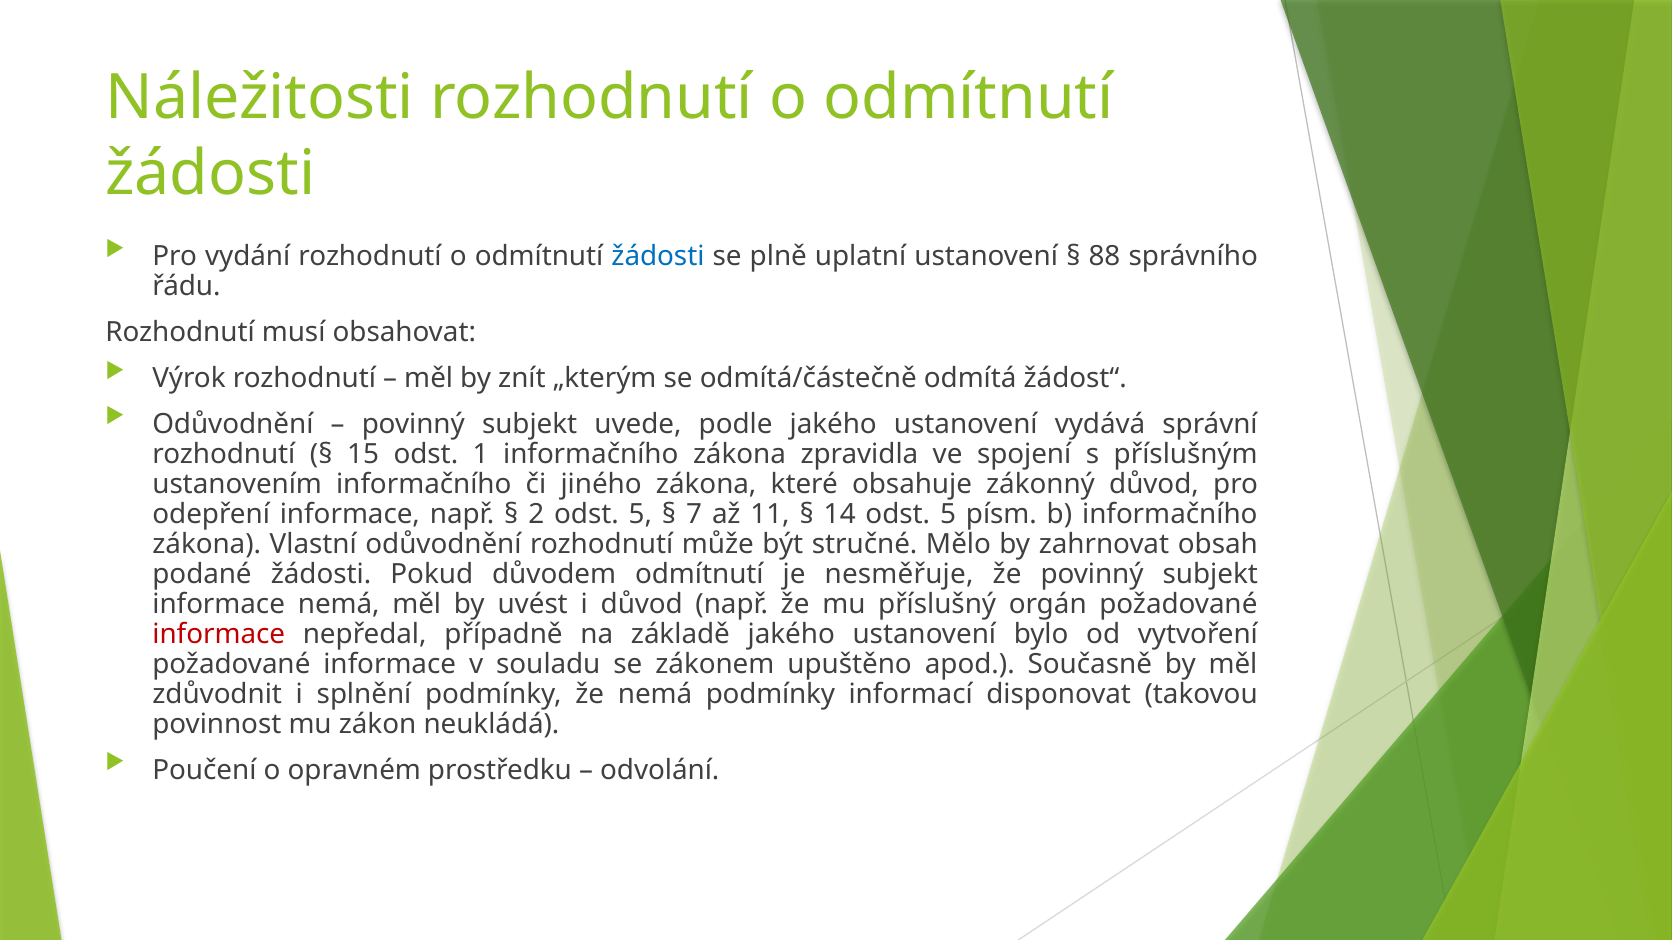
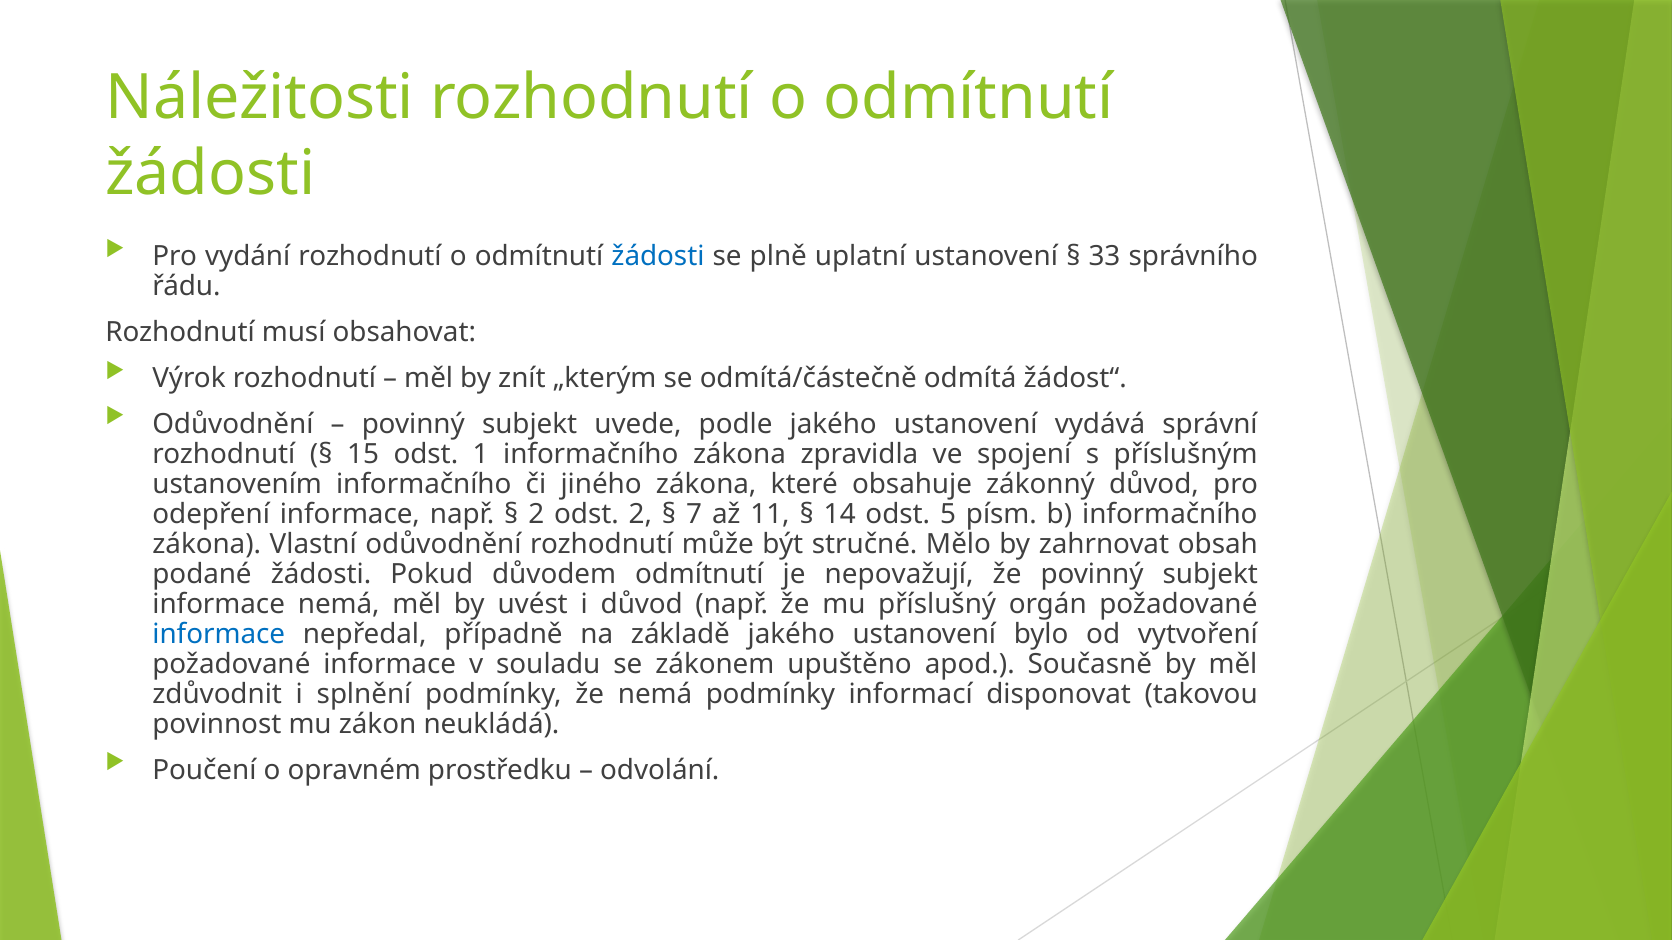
88: 88 -> 33
2 odst 5: 5 -> 2
nesměřuje: nesměřuje -> nepovažují
informace at (219, 635) colour: red -> blue
